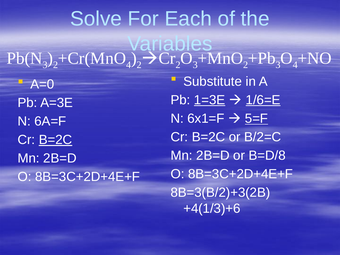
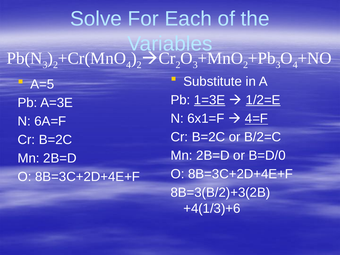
A=0: A=0 -> A=5
1/6=E: 1/6=E -> 1/2=E
5=F: 5=F -> 4=F
B=2C at (55, 140) underline: present -> none
B=D/8: B=D/8 -> B=D/0
